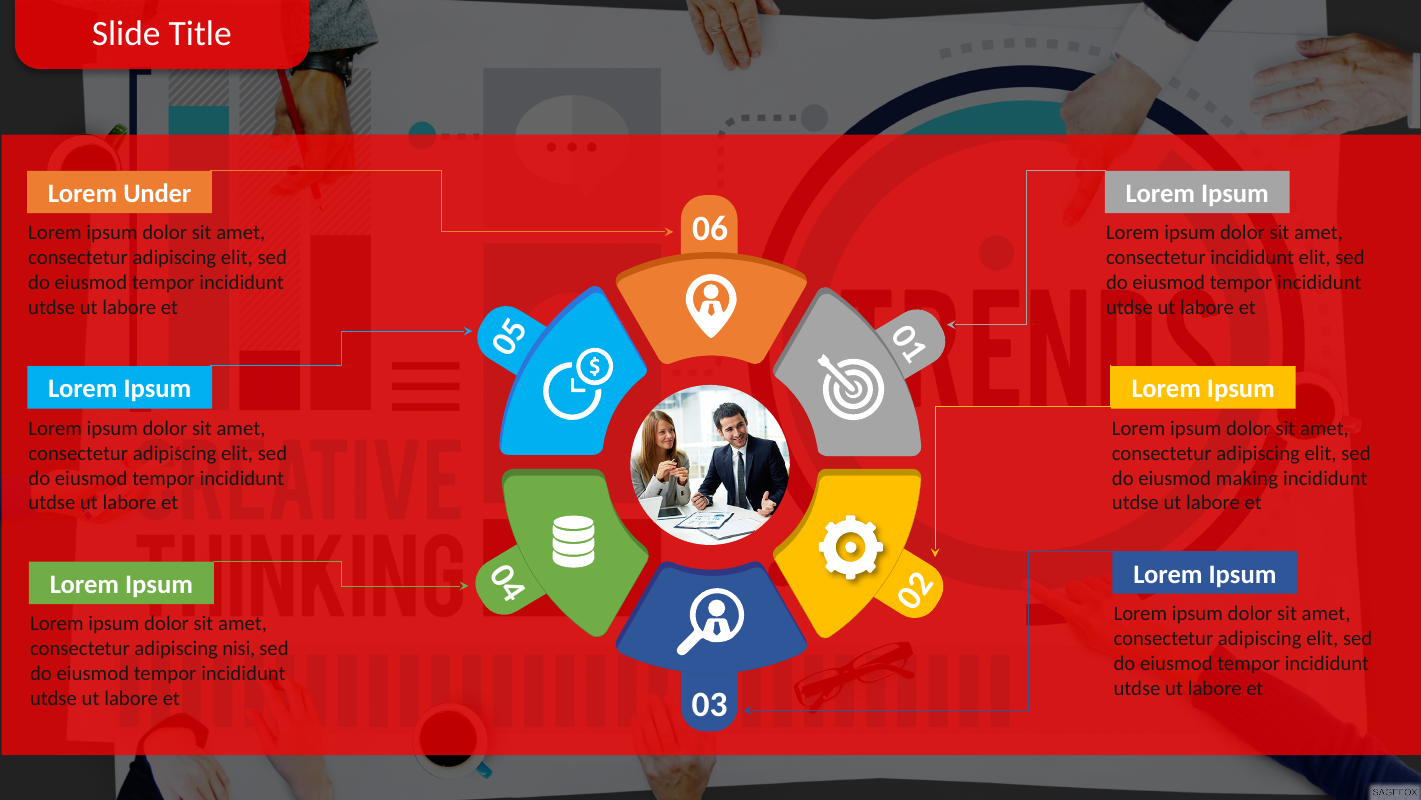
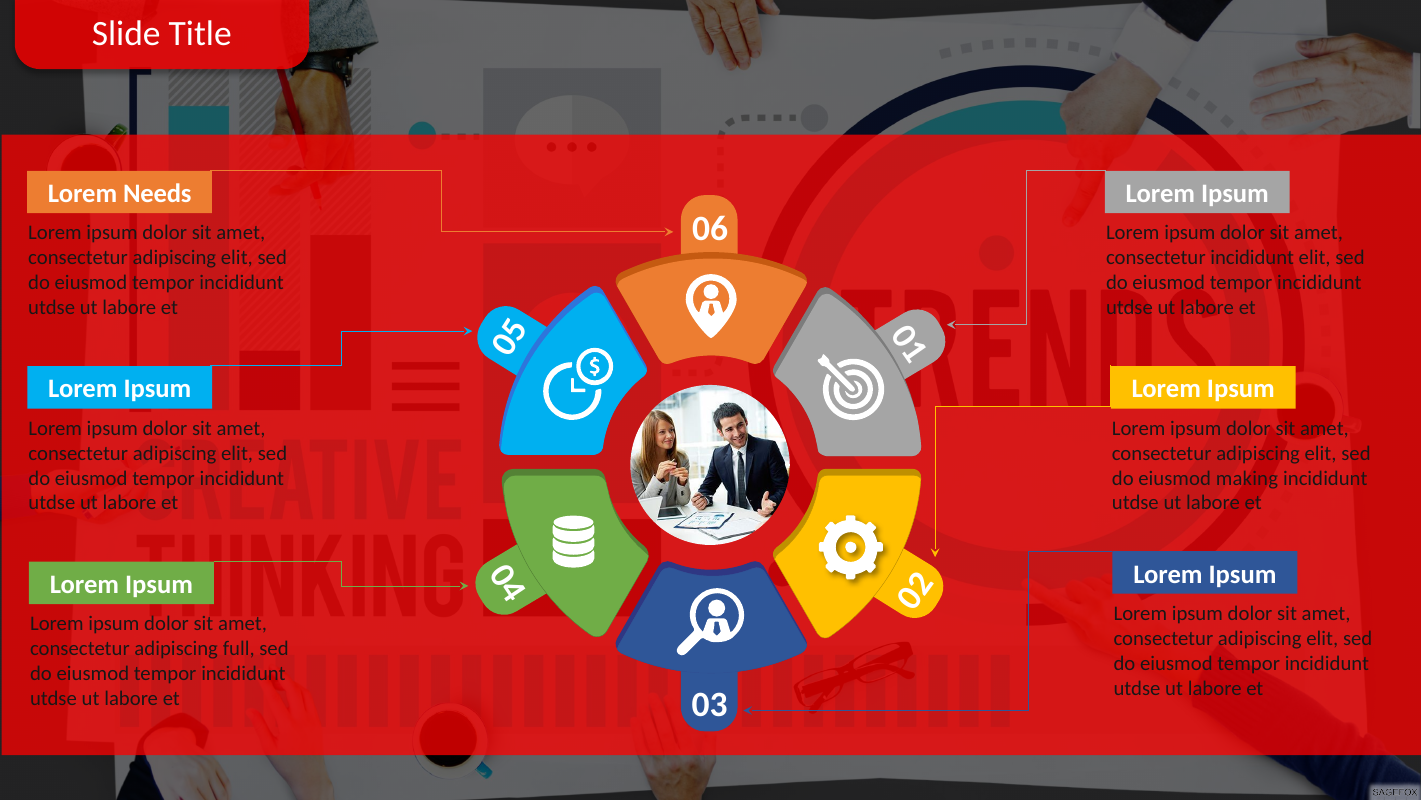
Under: Under -> Needs
nisi: nisi -> full
